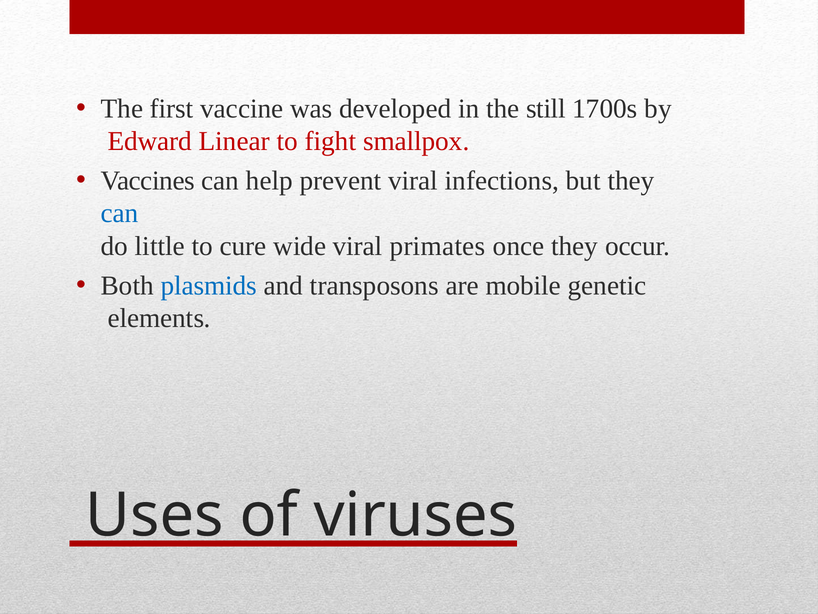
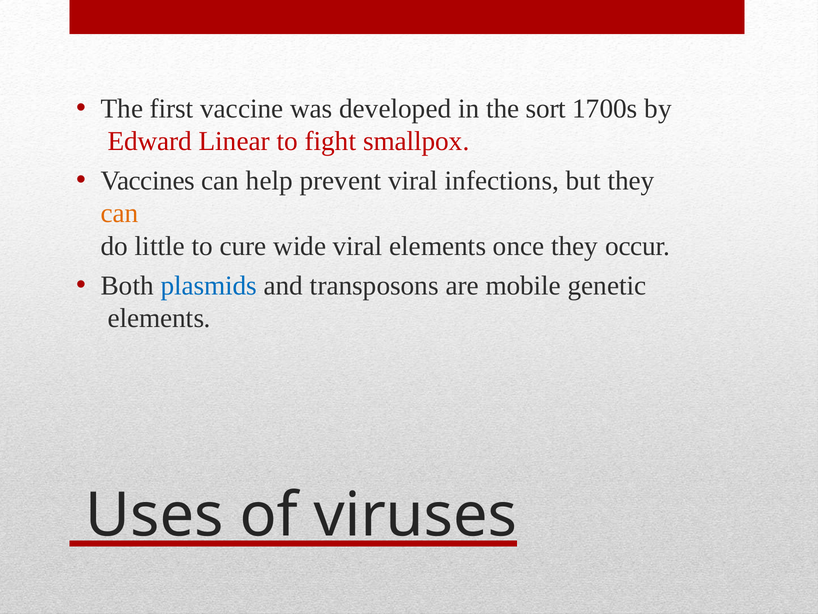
still: still -> sort
can at (120, 213) colour: blue -> orange
viral primates: primates -> elements
